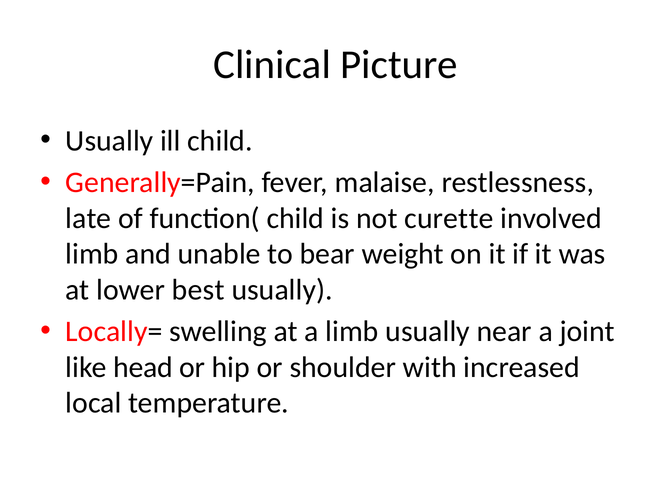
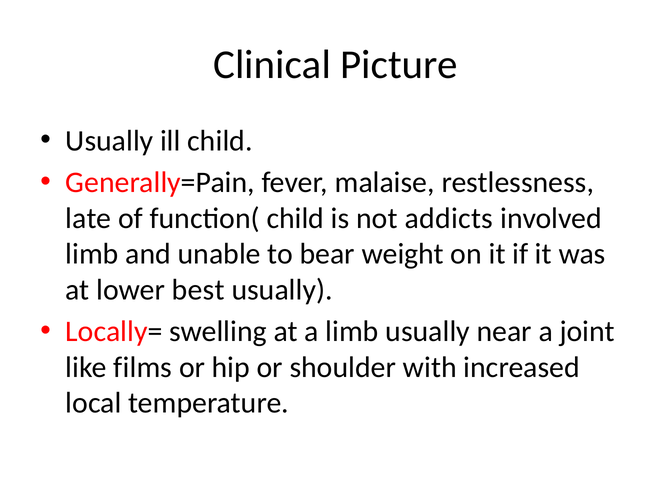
curette: curette -> addicts
head: head -> films
